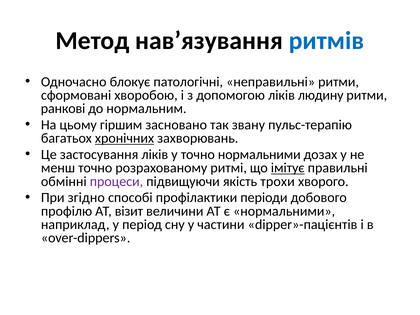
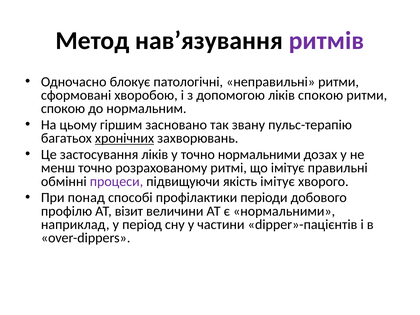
ритмів colour: blue -> purple
ліків людину: людину -> спокою
ранкові at (63, 109): ранкові -> спокою
імітує at (288, 168) underline: present -> none
якість трохи: трохи -> імітує
згідно: згідно -> понад
